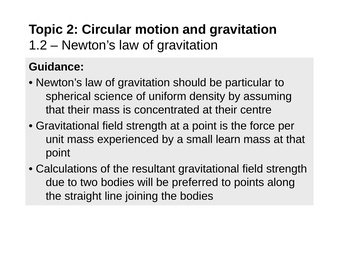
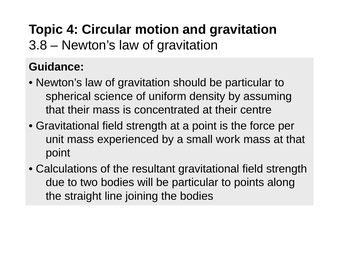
2: 2 -> 4
1.2: 1.2 -> 3.8
learn: learn -> work
will be preferred: preferred -> particular
